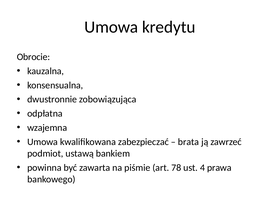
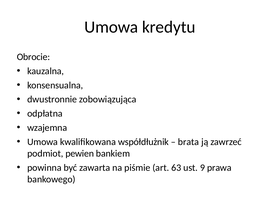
zabezpieczać: zabezpieczać -> współdłużnik
ustawą: ustawą -> pewien
78: 78 -> 63
4: 4 -> 9
